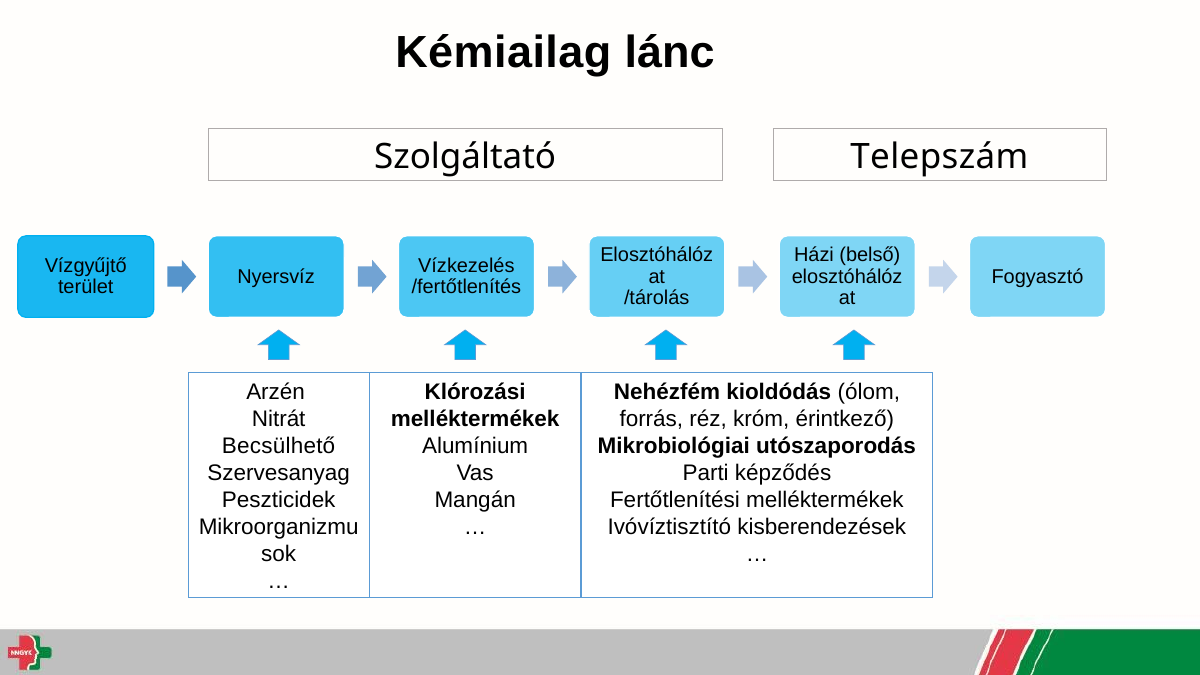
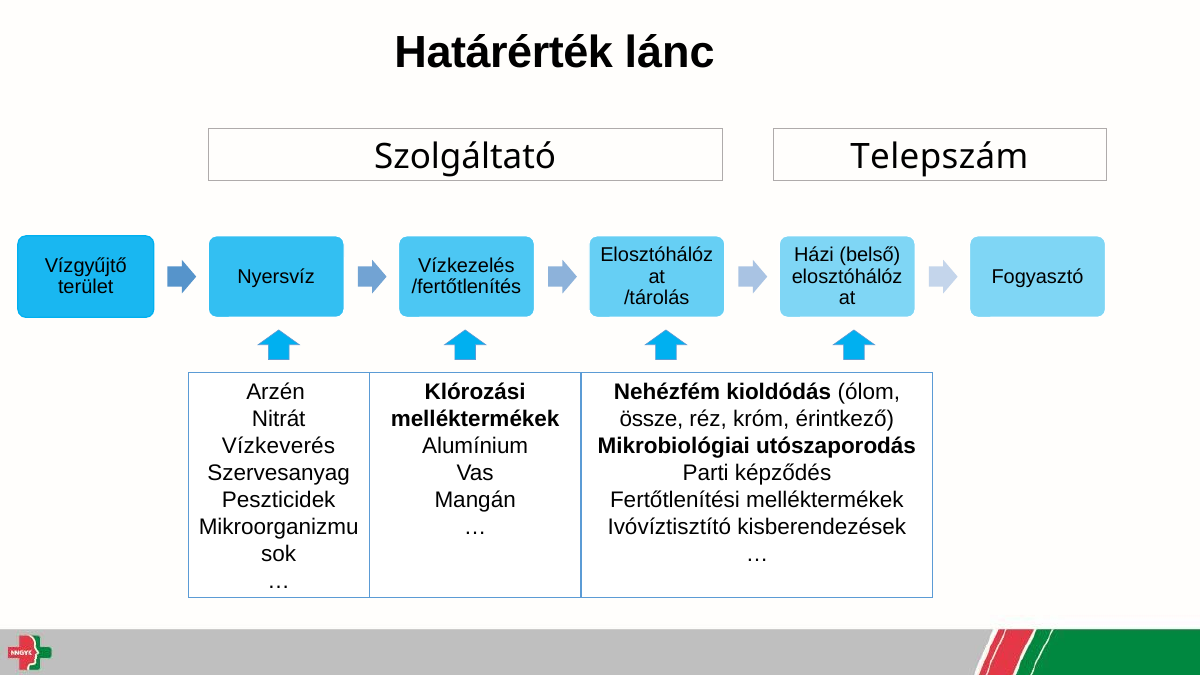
Kémiailag: Kémiailag -> Határérték
forrás: forrás -> össze
Becsülhető: Becsülhető -> Vízkeverés
